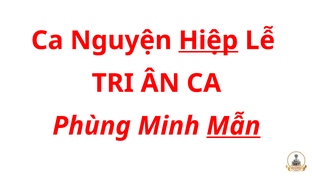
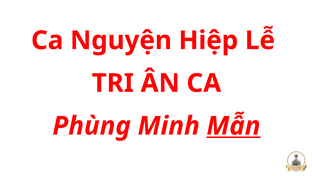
Hiệp underline: present -> none
